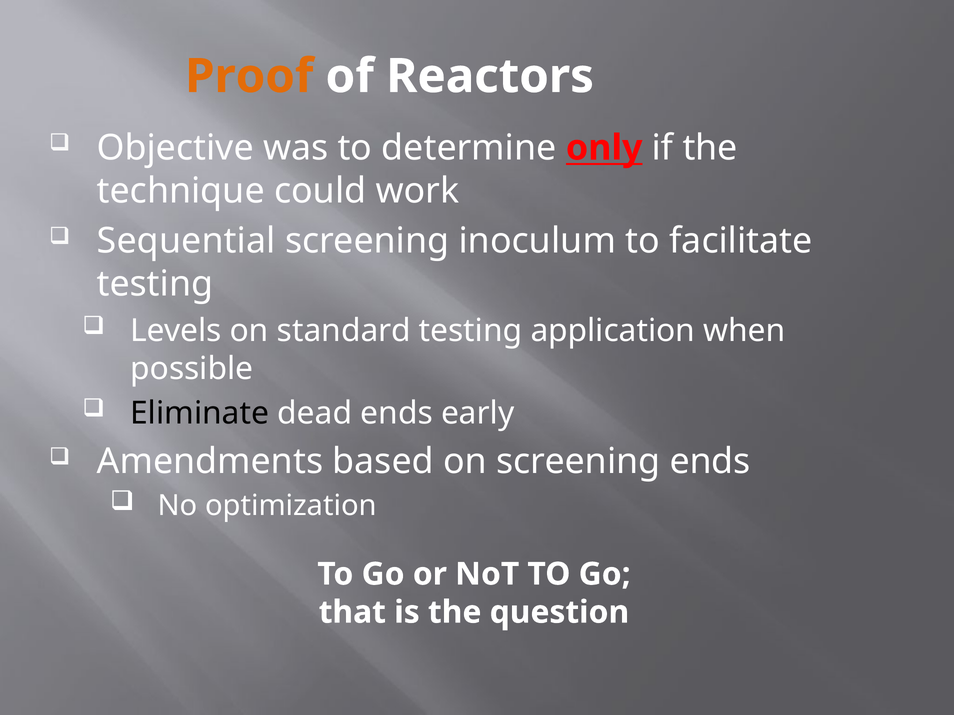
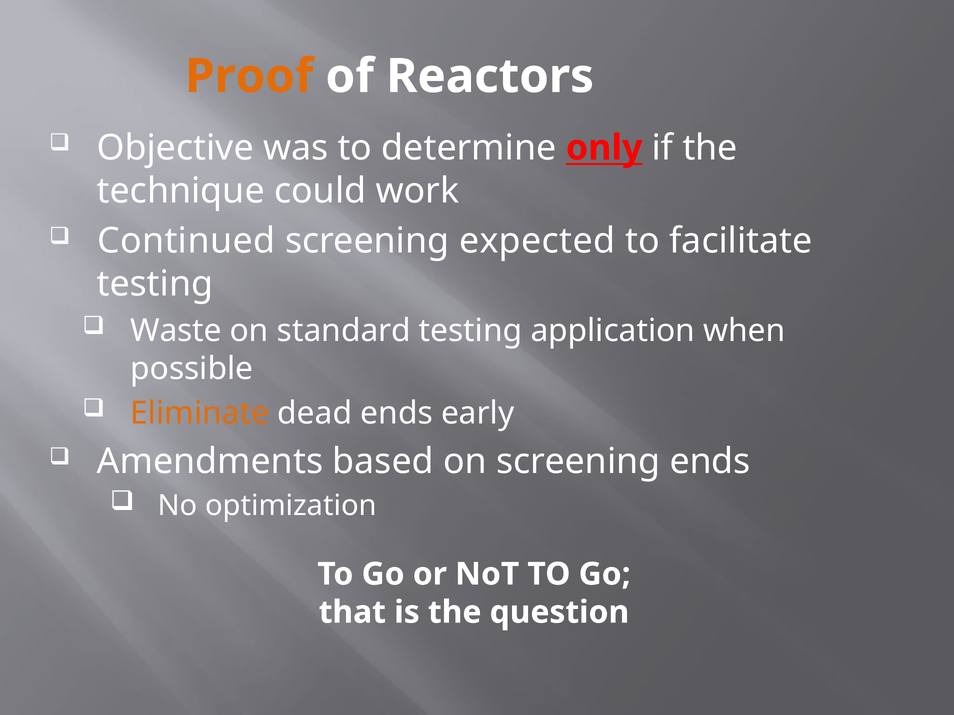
Sequential: Sequential -> Continued
inoculum: inoculum -> expected
Levels: Levels -> Waste
Eliminate colour: black -> orange
